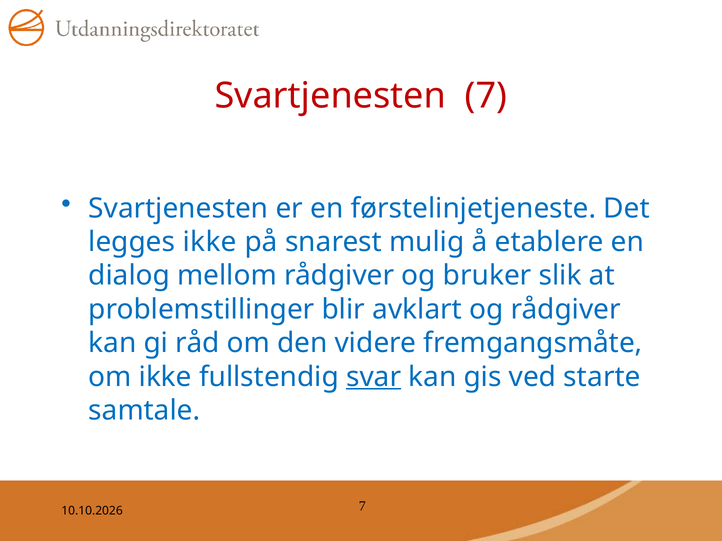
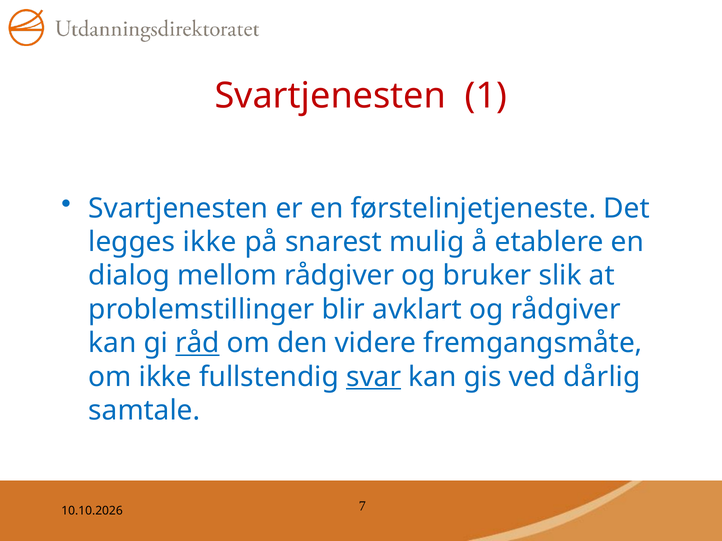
Svartjenesten 7: 7 -> 1
råd underline: none -> present
starte: starte -> dårlig
